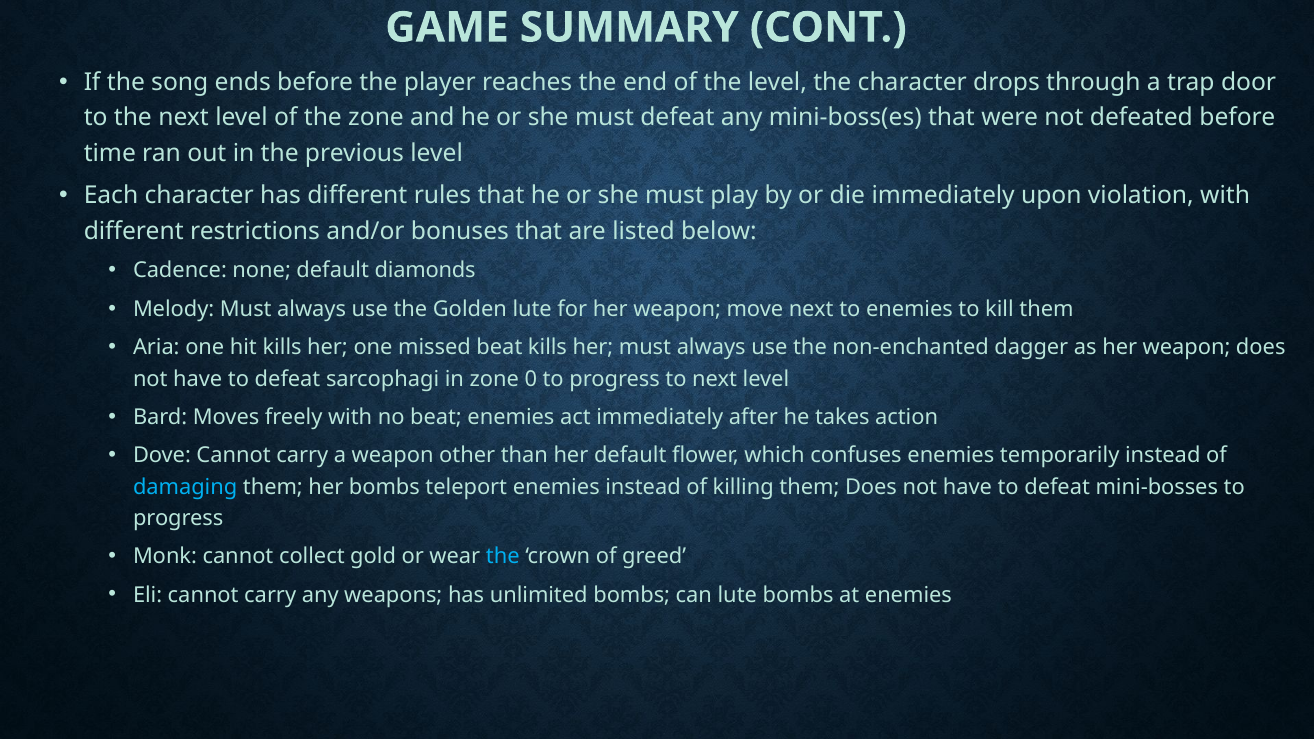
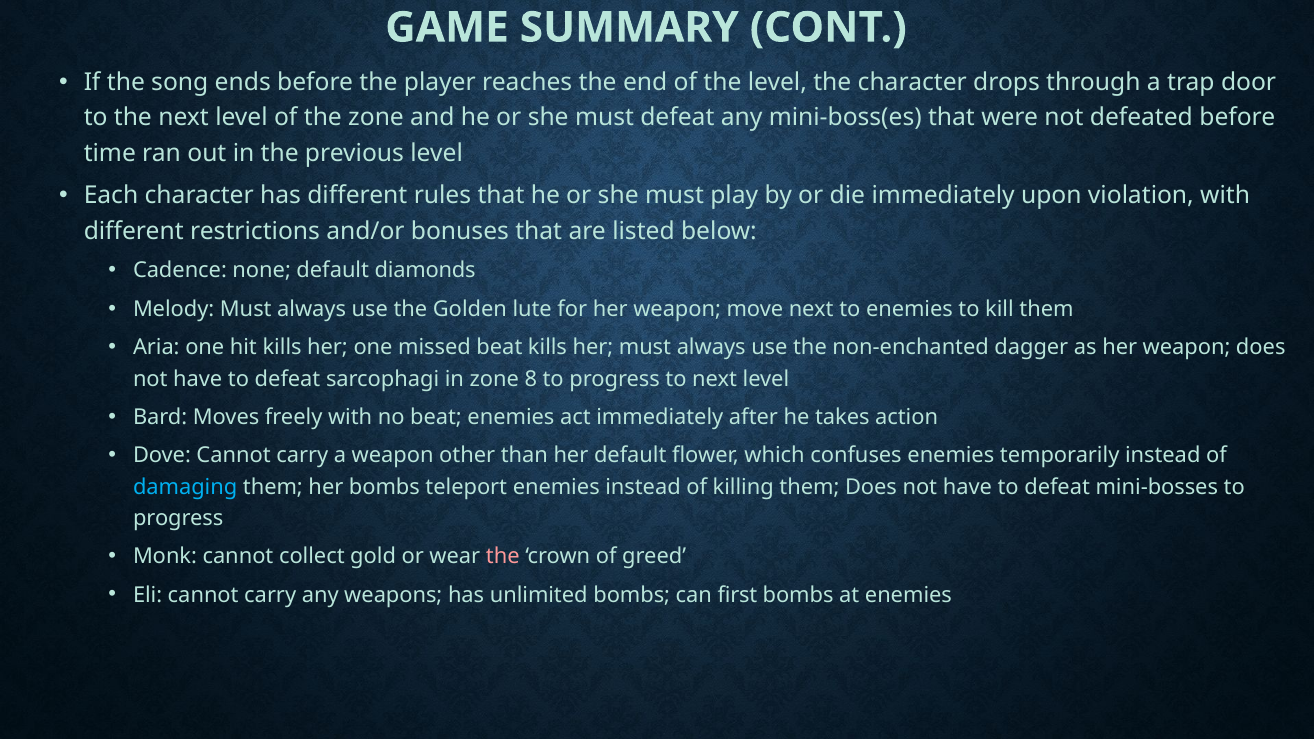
0: 0 -> 8
the at (503, 557) colour: light blue -> pink
can lute: lute -> first
